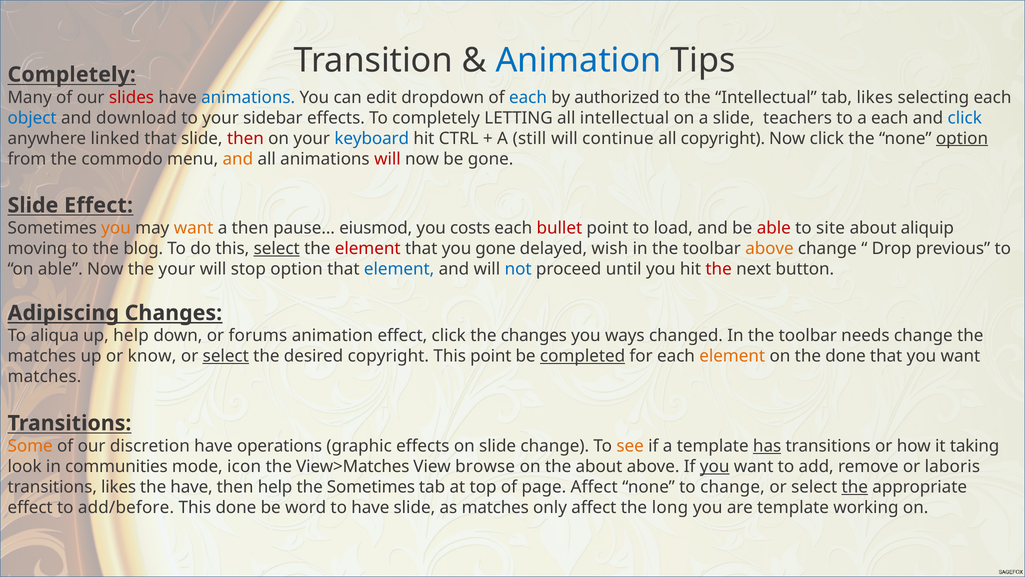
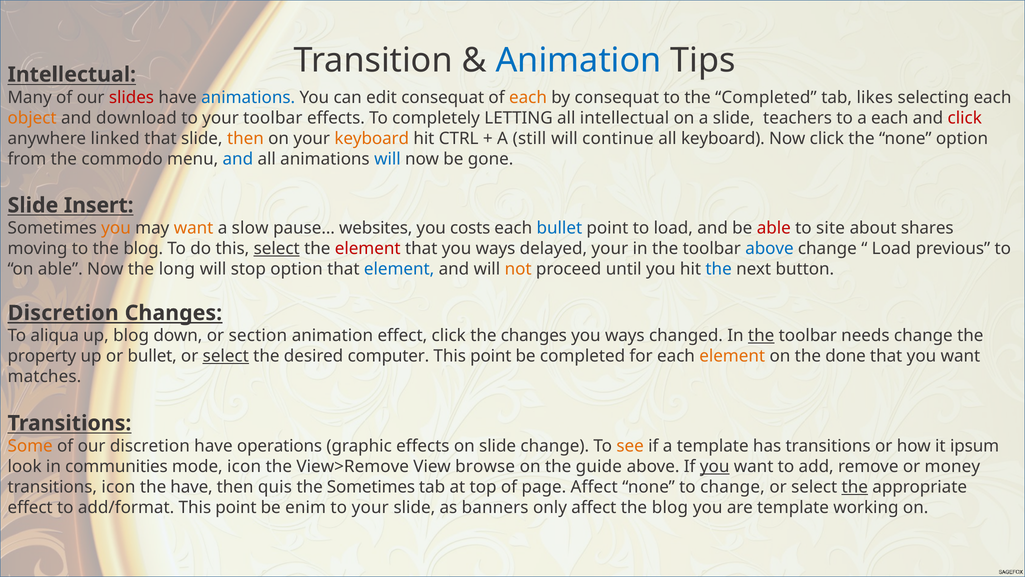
Completely at (72, 75): Completely -> Intellectual
edit dropdown: dropdown -> consequat
each at (528, 97) colour: blue -> orange
by authorized: authorized -> consequat
the Intellectual: Intellectual -> Completed
object colour: blue -> orange
your sidebar: sidebar -> toolbar
click at (965, 118) colour: blue -> red
then at (245, 138) colour: red -> orange
keyboard at (372, 138) colour: blue -> orange
all copyright: copyright -> keyboard
option at (962, 138) underline: present -> none
and at (238, 159) colour: orange -> blue
will at (387, 159) colour: red -> blue
Slide Effect: Effect -> Insert
a then: then -> slow
eiusmod: eiusmod -> websites
bullet at (559, 228) colour: red -> blue
aliquip: aliquip -> shares
that you gone: gone -> ways
delayed wish: wish -> your
above at (769, 248) colour: orange -> blue
Drop at (892, 248): Drop -> Load
the your: your -> long
not colour: blue -> orange
the at (719, 269) colour: red -> blue
Adipiscing at (63, 313): Adipiscing -> Discretion
up help: help -> blog
forums: forums -> section
the at (761, 336) underline: none -> present
matches at (42, 356): matches -> property
or know: know -> bullet
desired copyright: copyright -> computer
completed at (583, 356) underline: present -> none
has underline: present -> none
taking: taking -> ipsum
View>Matches: View>Matches -> View>Remove
the about: about -> guide
laboris: laboris -> money
transitions likes: likes -> icon
then help: help -> quis
add/before: add/before -> add/format
done at (236, 507): done -> point
word: word -> enim
have at (370, 507): have -> your
as matches: matches -> banners
affect the long: long -> blog
